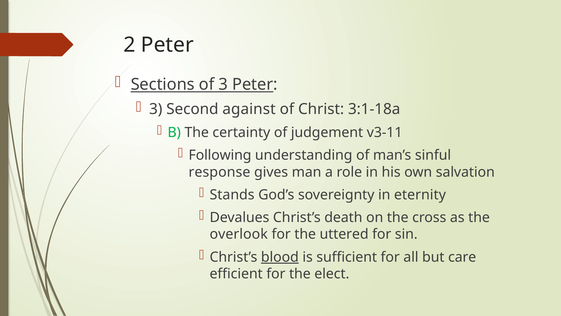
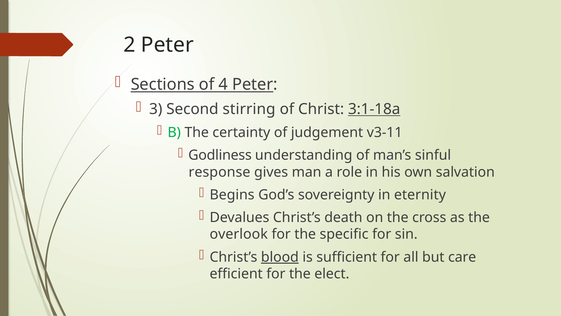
of 3: 3 -> 4
against: against -> stirring
3:1-18a underline: none -> present
Following: Following -> Godliness
Stands: Stands -> Begins
uttered: uttered -> specific
